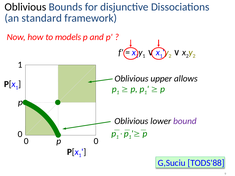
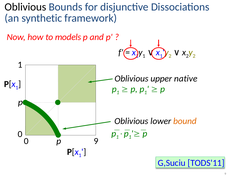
standard: standard -> synthetic
allows: allows -> native
bound colour: purple -> orange
p 0: 0 -> 9
TODS'88: TODS'88 -> TODS'11
